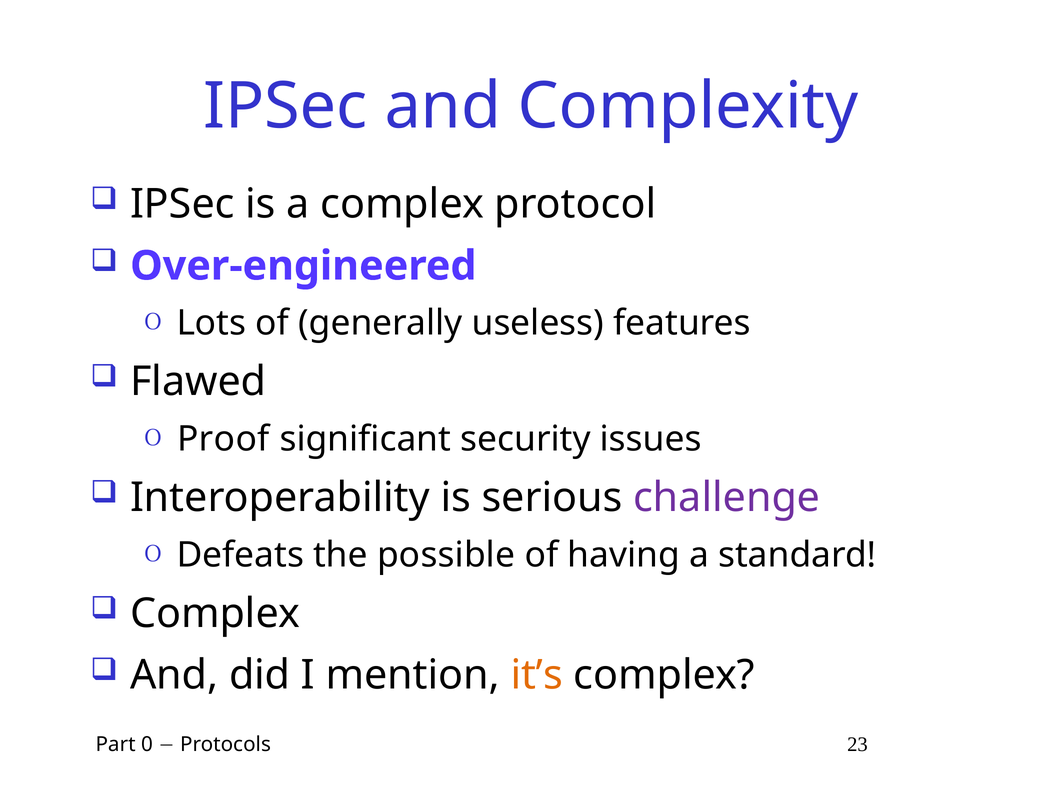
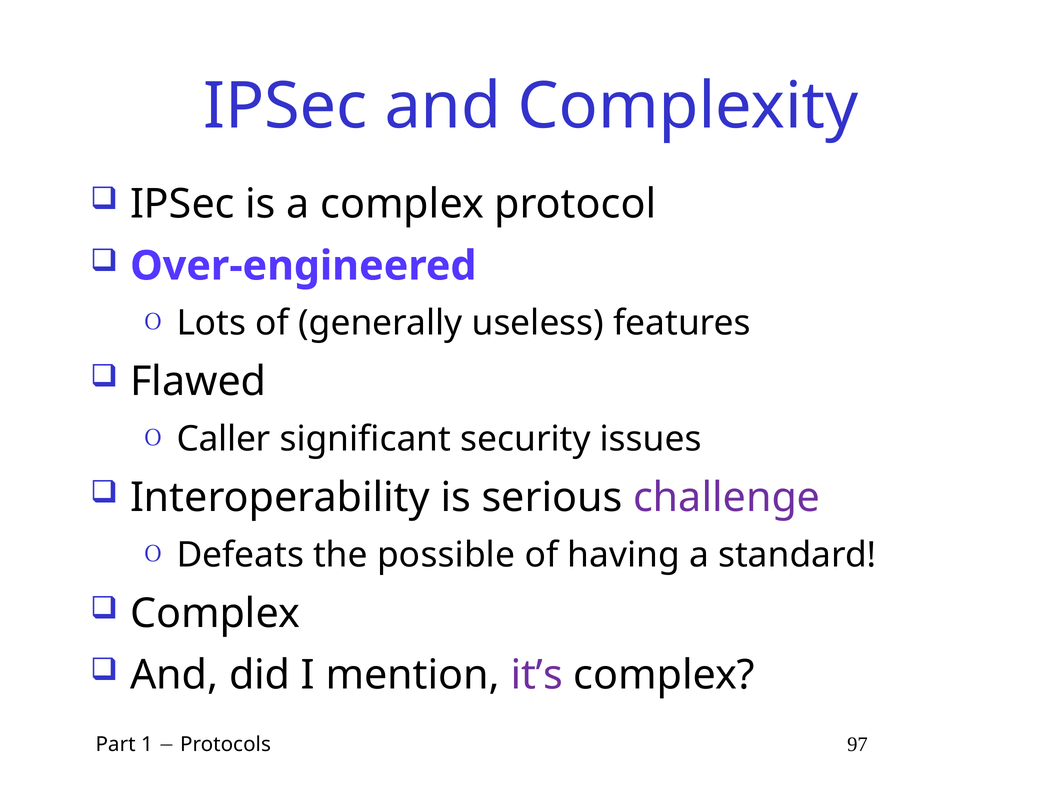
Proof: Proof -> Caller
it’s colour: orange -> purple
0: 0 -> 1
23: 23 -> 97
